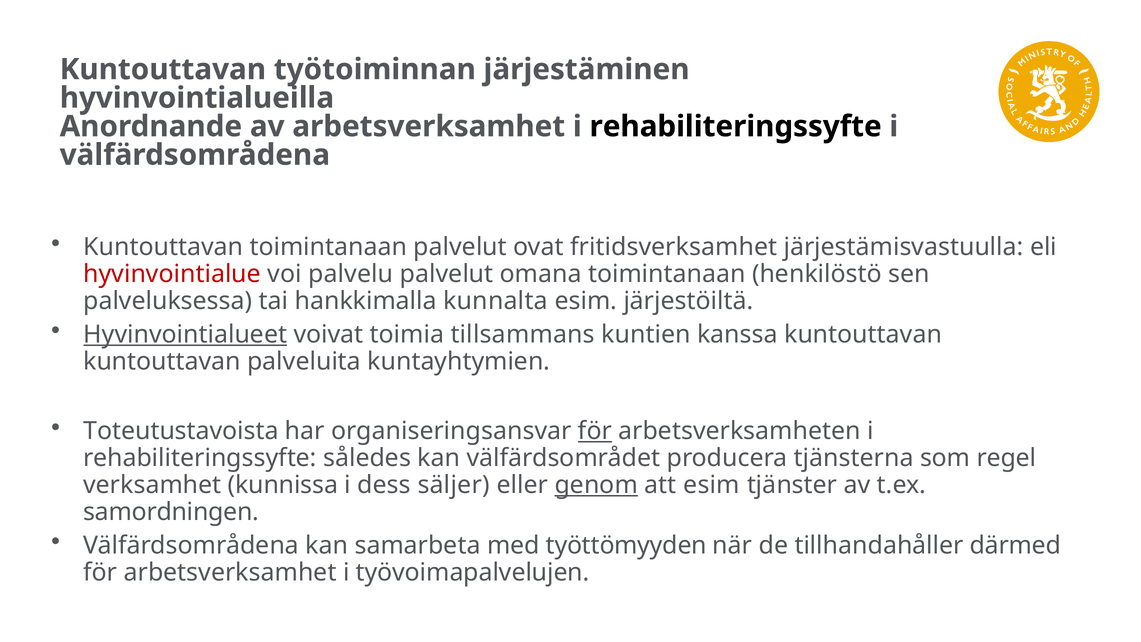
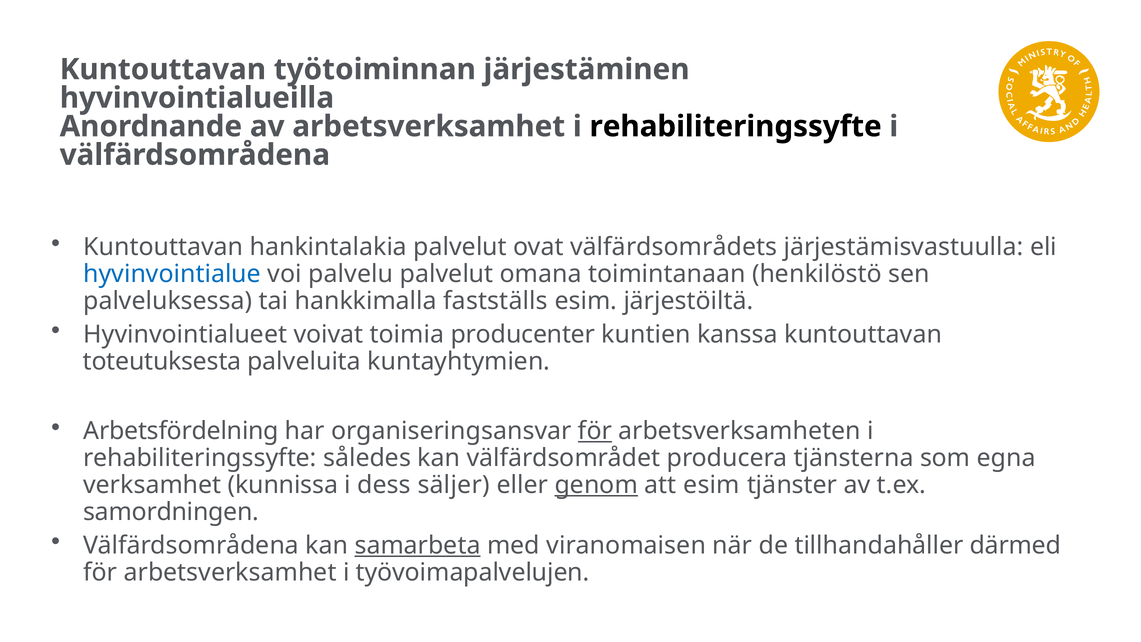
Kuntouttavan toimintanaan: toimintanaan -> hankintalakia
fritidsverksamhet: fritidsverksamhet -> välfärdsområdets
hyvinvointialue colour: red -> blue
kunnalta: kunnalta -> fastställs
Hyvinvointialueet underline: present -> none
tillsammans: tillsammans -> producenter
kuntouttavan at (162, 361): kuntouttavan -> toteutuksesta
Toteutustavoista: Toteutustavoista -> Arbetsfördelning
regel: regel -> egna
samarbeta underline: none -> present
työttömyyden: työttömyyden -> viranomaisen
